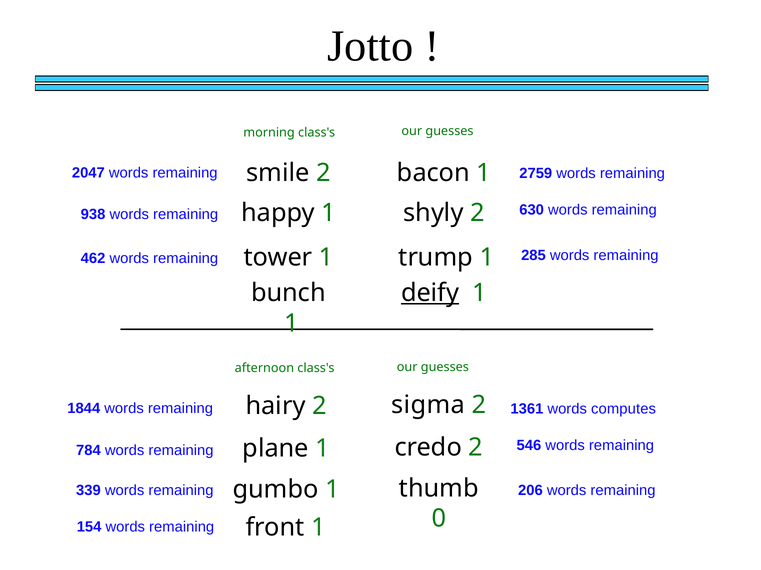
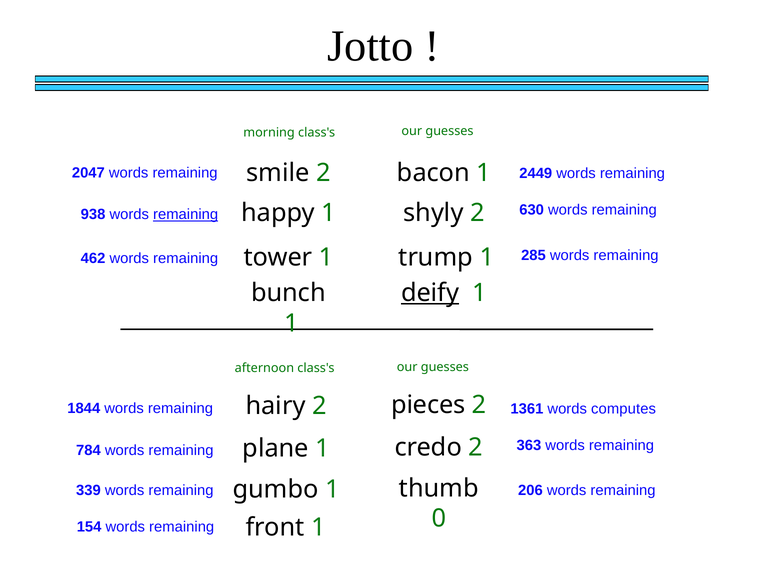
2759: 2759 -> 2449
remaining at (186, 215) underline: none -> present
sigma: sigma -> pieces
546: 546 -> 363
